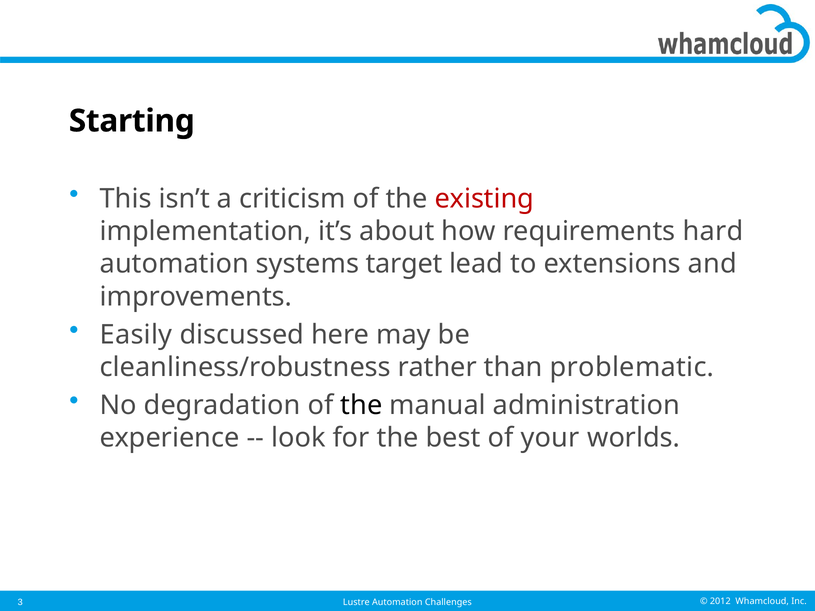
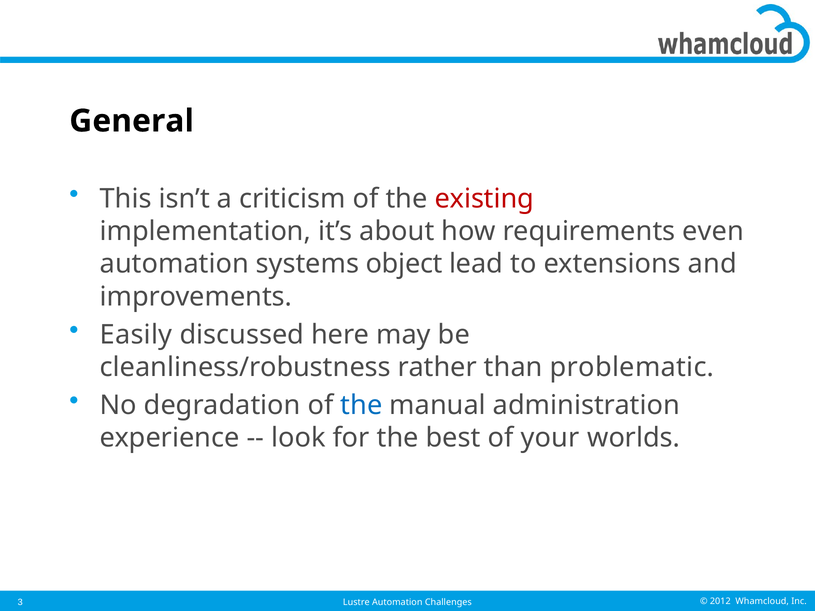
Starting: Starting -> General
hard: hard -> even
target: target -> object
the at (361, 405) colour: black -> blue
